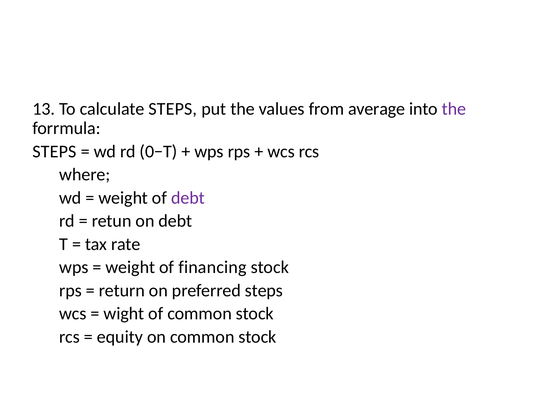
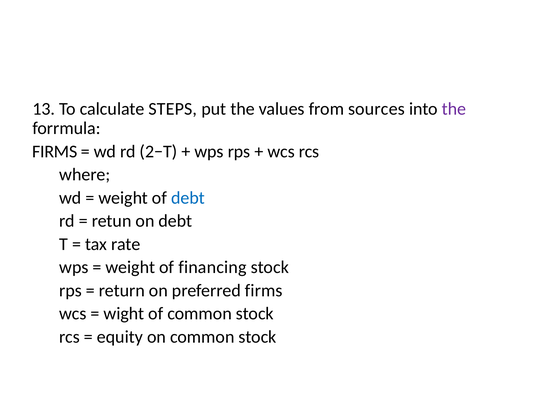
average: average -> sources
STEPS at (55, 152): STEPS -> FIRMS
0−T: 0−T -> 2−T
debt at (188, 198) colour: purple -> blue
preferred steps: steps -> firms
